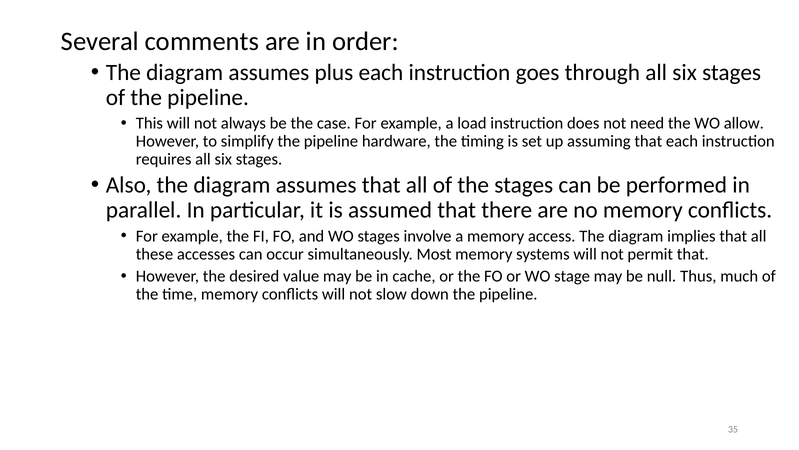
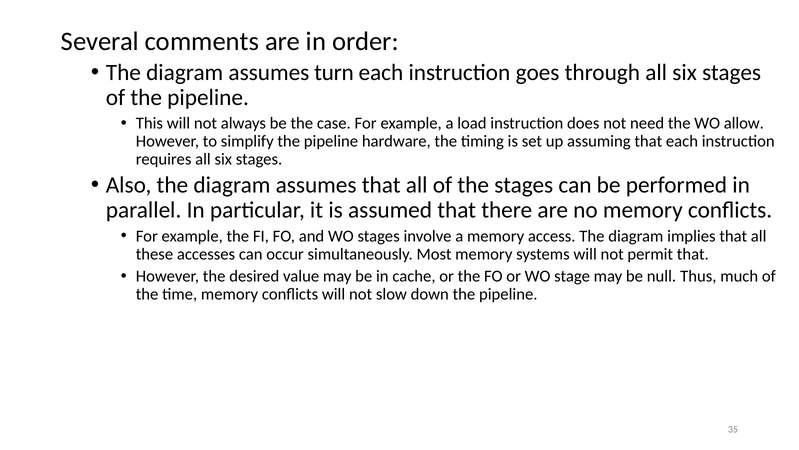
plus: plus -> turn
